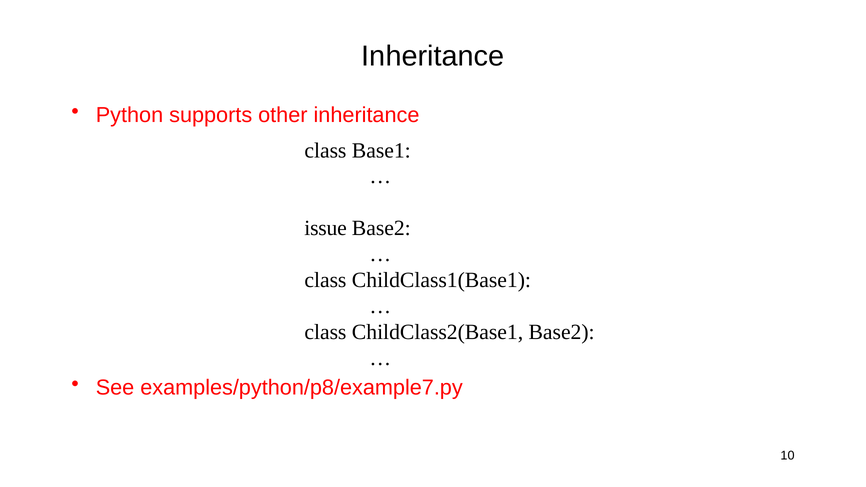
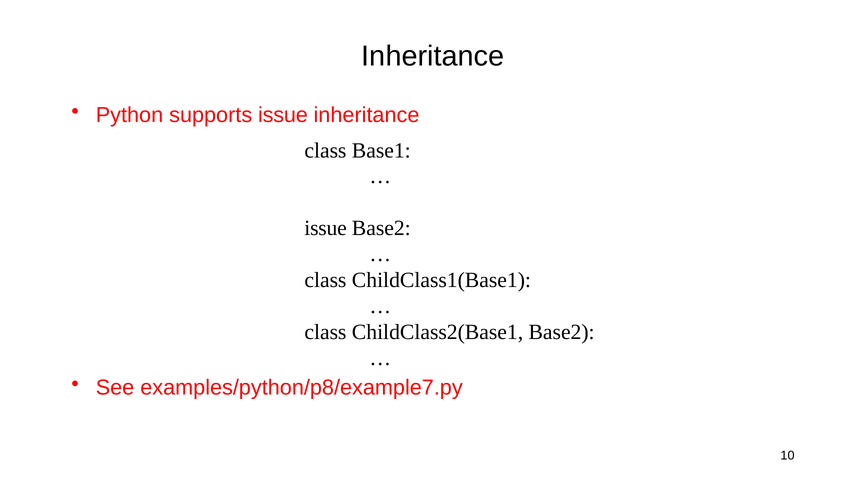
supports other: other -> issue
